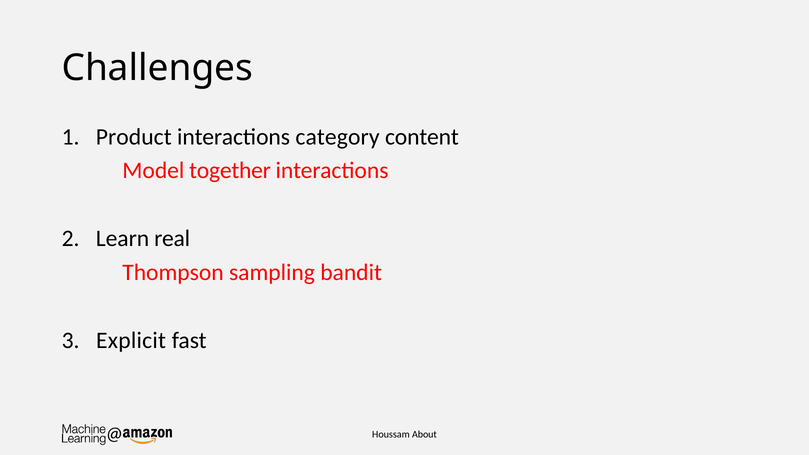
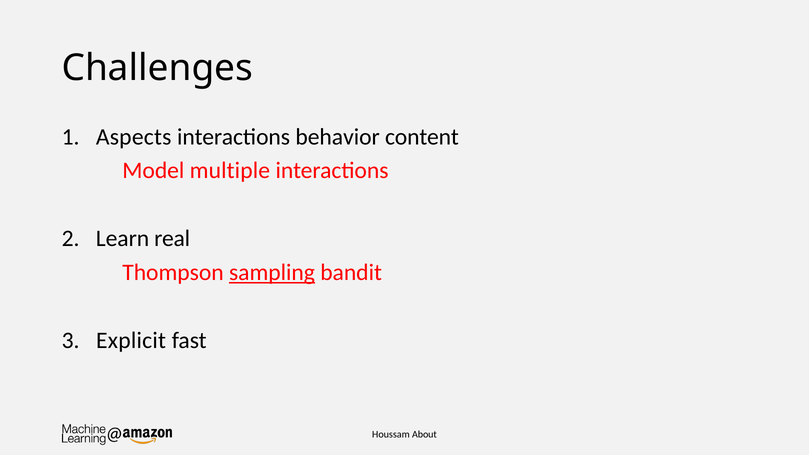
Product: Product -> Aspects
category: category -> behavior
together: together -> multiple
sampling underline: none -> present
